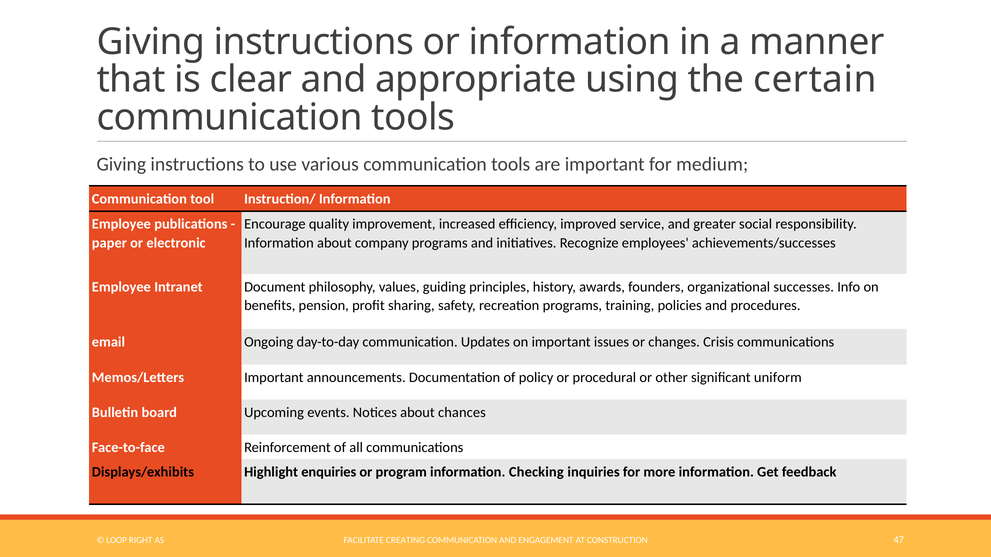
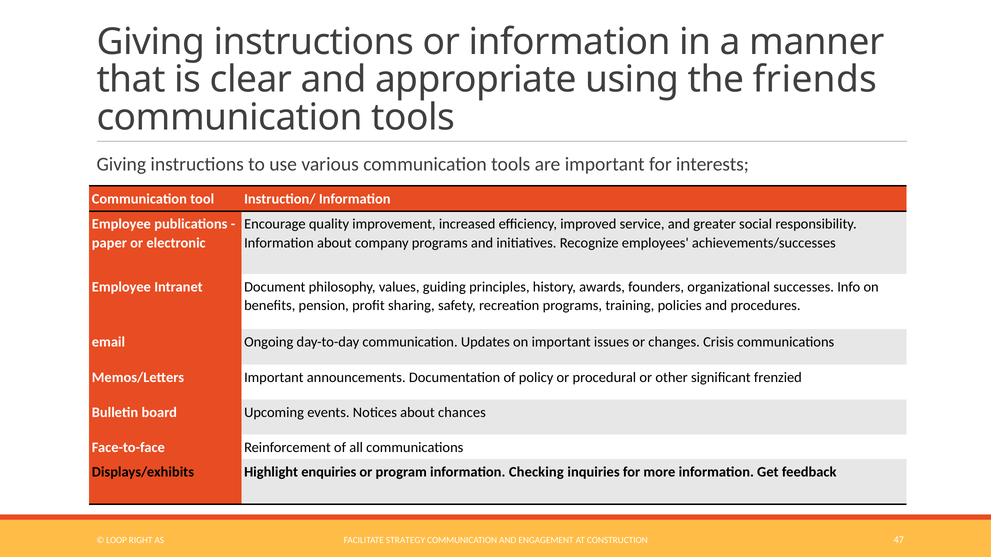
certain: certain -> friends
medium: medium -> interests
uniform: uniform -> frenzied
CREATING: CREATING -> STRATEGY
